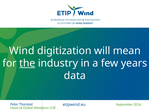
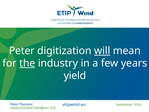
Wind at (22, 51): Wind -> Peter
will underline: none -> present
data: data -> yield
